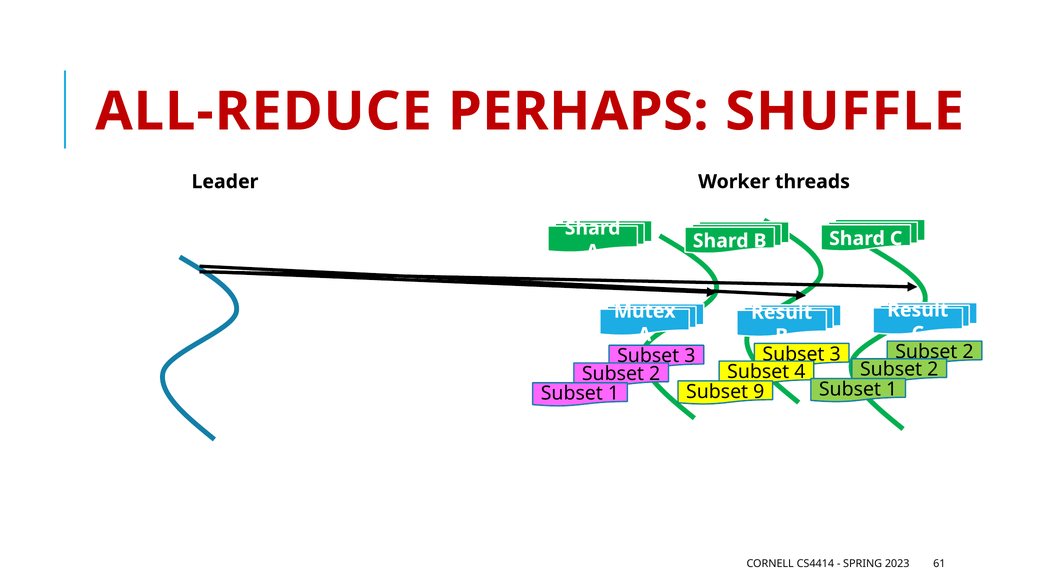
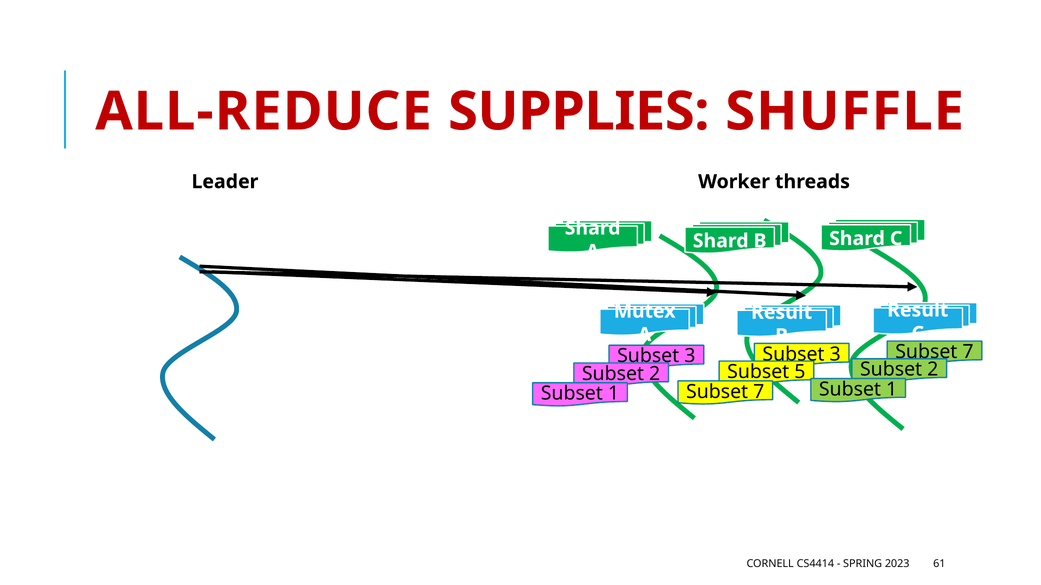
PERHAPS: PERHAPS -> SUPPLIES
2 at (968, 352): 2 -> 7
4: 4 -> 5
9 at (759, 392): 9 -> 7
